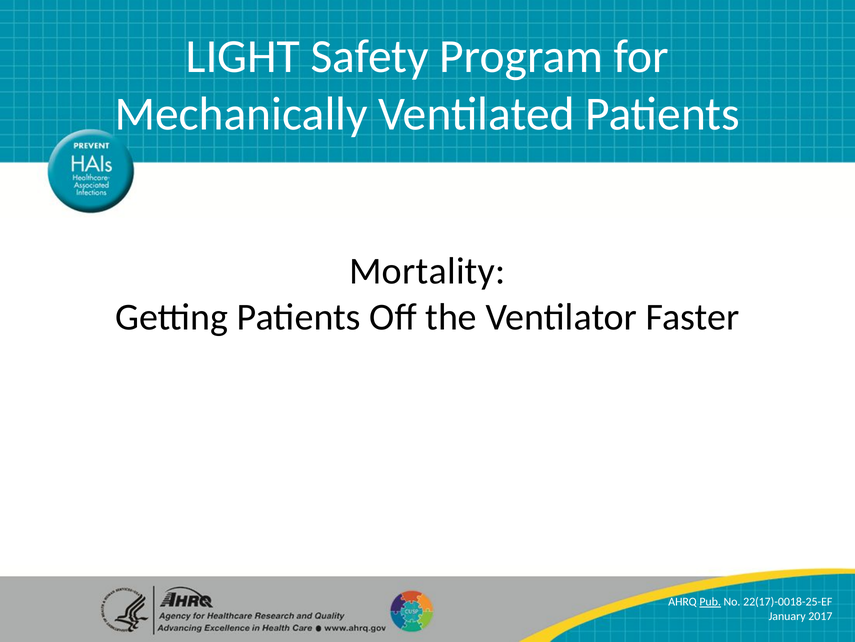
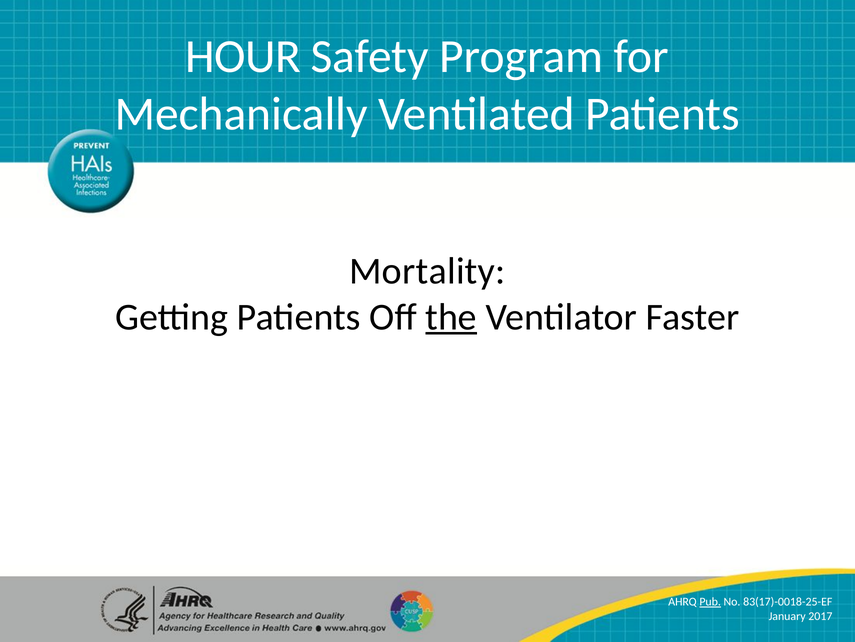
LIGHT: LIGHT -> HOUR
the underline: none -> present
22(17)-0018-25-EF: 22(17)-0018-25-EF -> 83(17)-0018-25-EF
